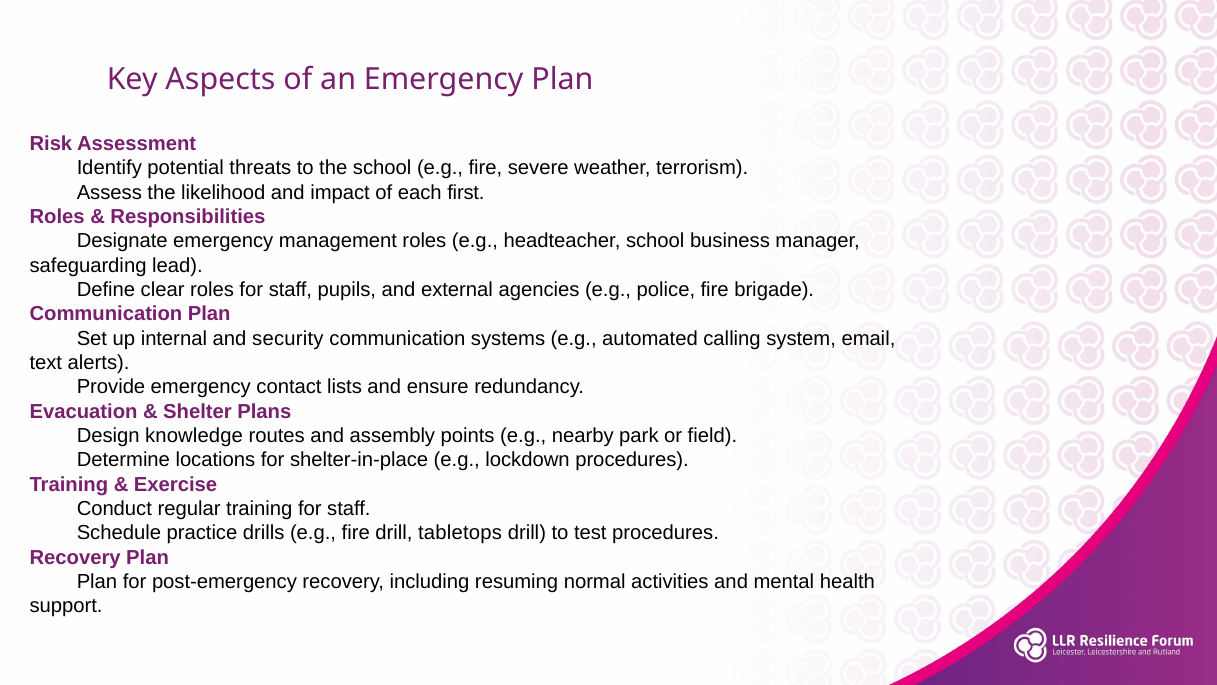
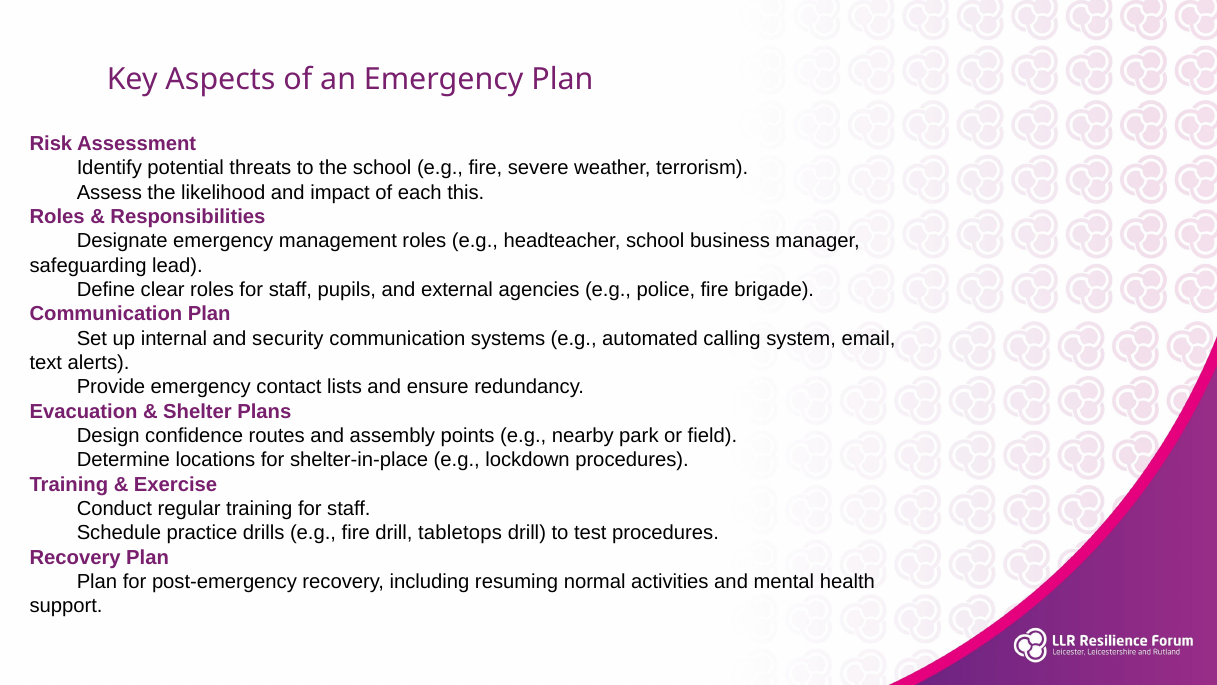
first: first -> this
knowledge: knowledge -> confidence
